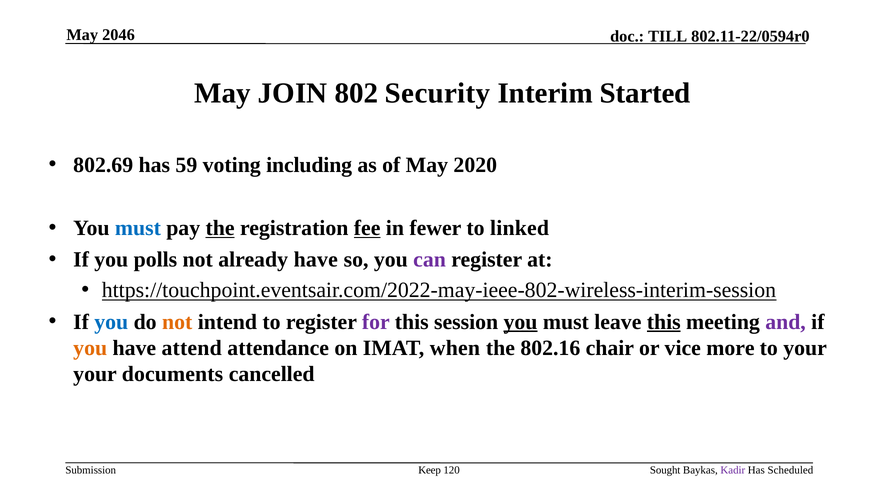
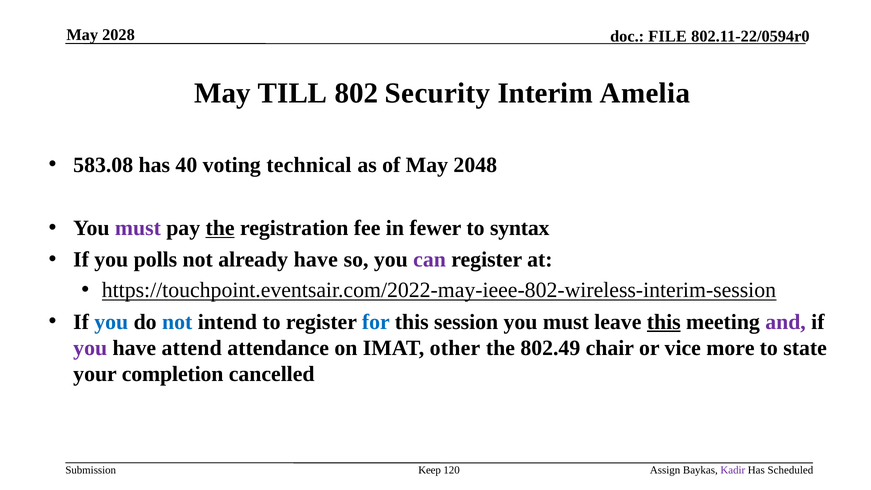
2046: 2046 -> 2028
TILL: TILL -> FILE
JOIN: JOIN -> TILL
Started: Started -> Amelia
802.69: 802.69 -> 583.08
59: 59 -> 40
including: including -> technical
2020: 2020 -> 2048
must at (138, 228) colour: blue -> purple
fee underline: present -> none
linked: linked -> syntax
not at (177, 322) colour: orange -> blue
for colour: purple -> blue
you at (521, 322) underline: present -> none
you at (90, 348) colour: orange -> purple
when: when -> other
802.16: 802.16 -> 802.49
to your: your -> state
documents: documents -> completion
Sought: Sought -> Assign
